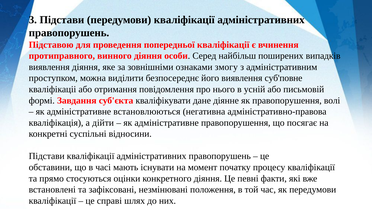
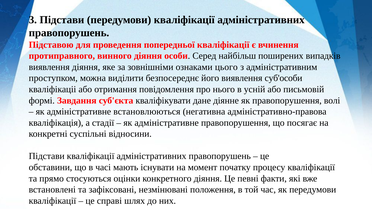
змогу: змогу -> цього
суб'повне: суб'повне -> суб'особи
дійти: дійти -> стадії
